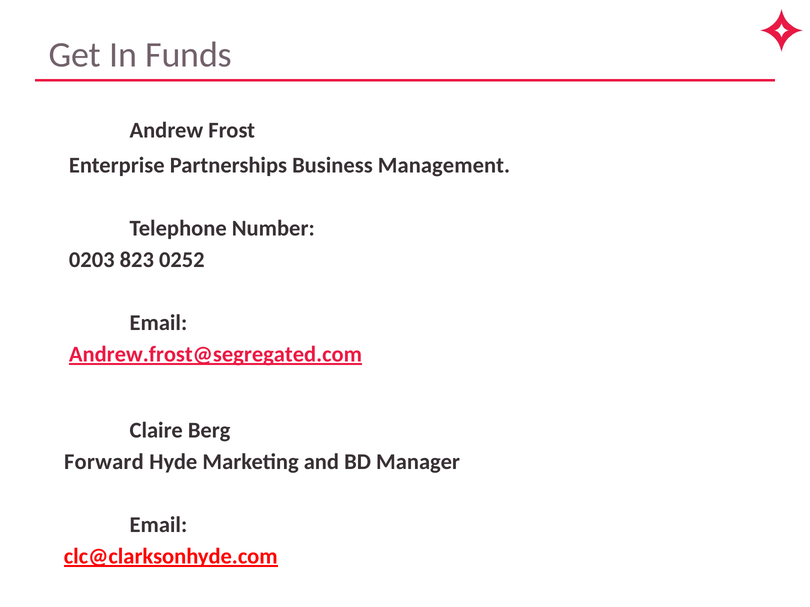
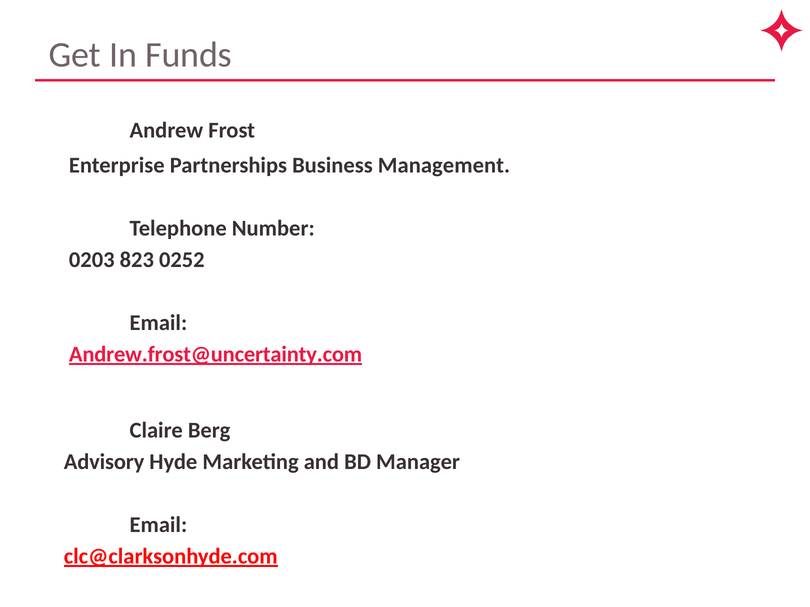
Andrew.frost@segregated.com: Andrew.frost@segregated.com -> Andrew.frost@uncertainty.com
Forward: Forward -> Advisory
